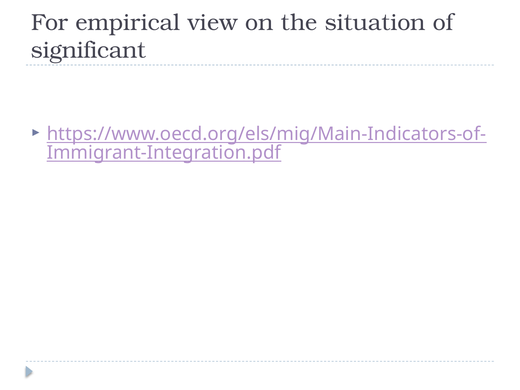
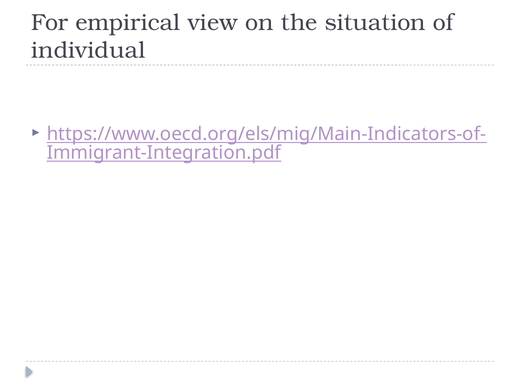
significant: significant -> individual
